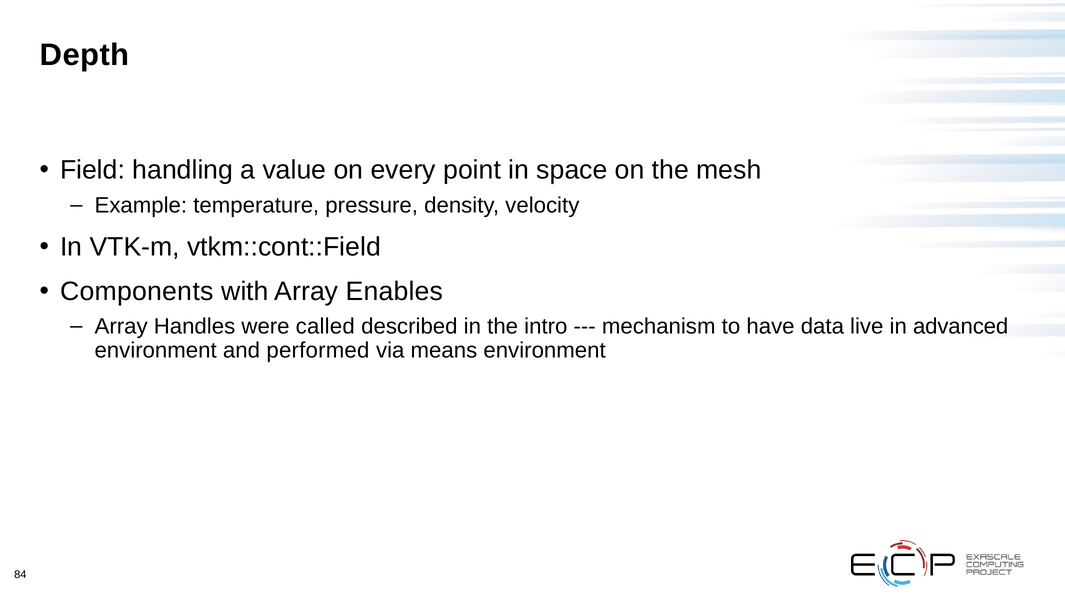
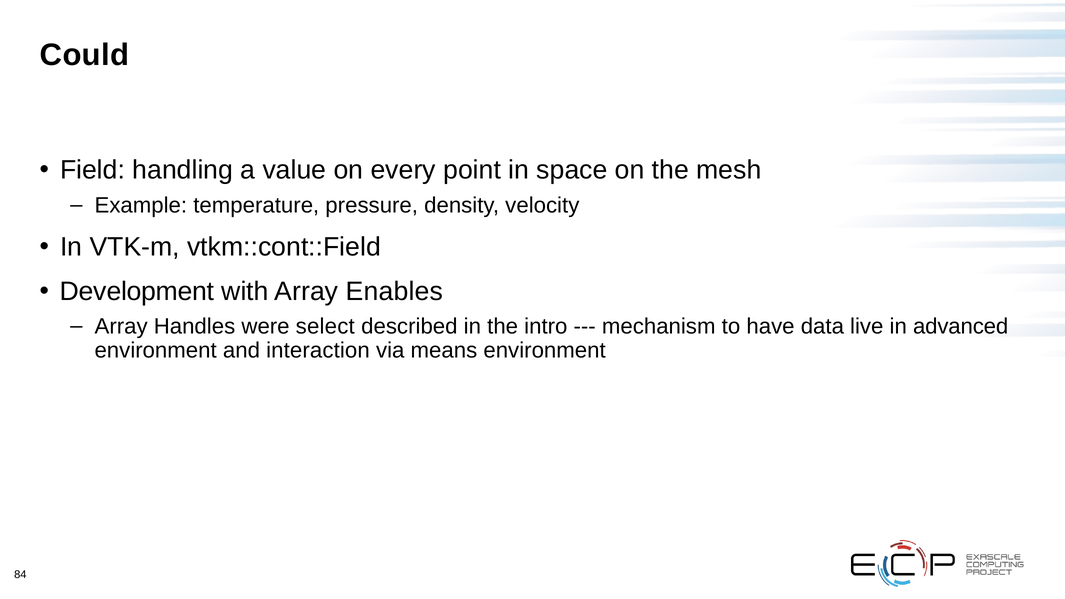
Depth: Depth -> Could
Components: Components -> Development
called: called -> select
performed: performed -> interaction
